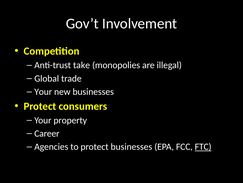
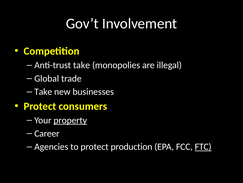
Your at (43, 91): Your -> Take
property underline: none -> present
protect businesses: businesses -> production
